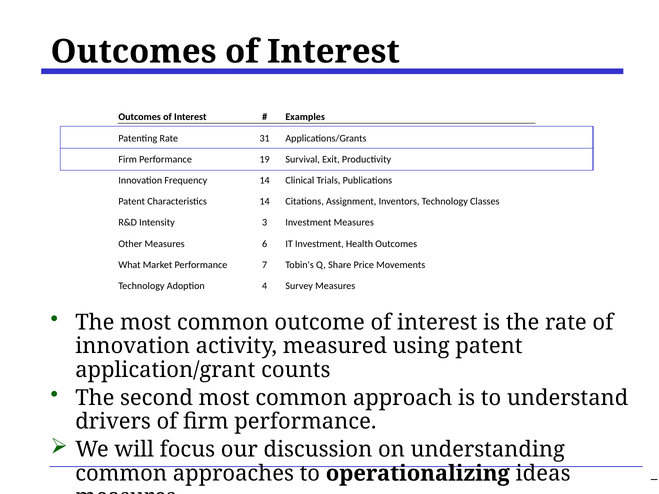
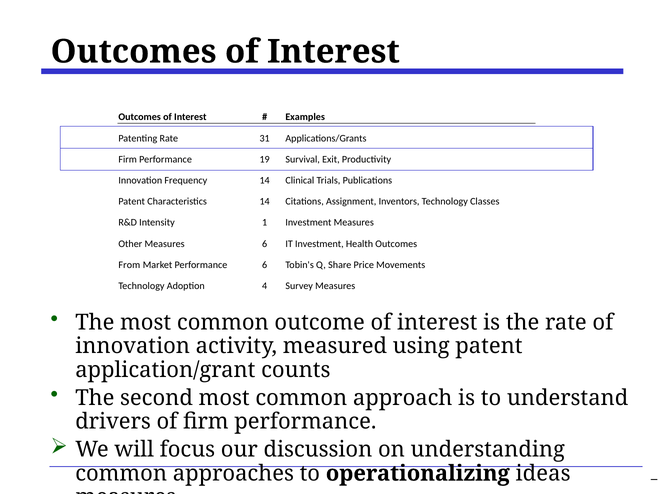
3: 3 -> 1
What: What -> From
Performance 7: 7 -> 6
